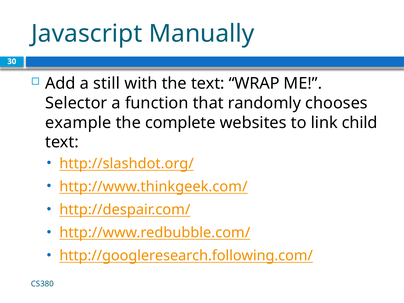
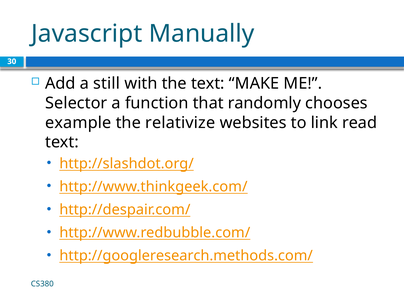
WRAP: WRAP -> MAKE
complete: complete -> relativize
child: child -> read
http://googleresearch.following.com/: http://googleresearch.following.com/ -> http://googleresearch.methods.com/
